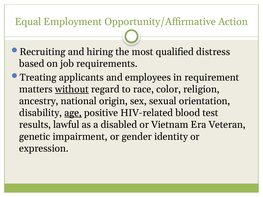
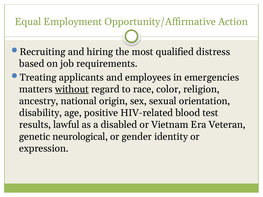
requirement: requirement -> emergencies
age underline: present -> none
impairment: impairment -> neurological
